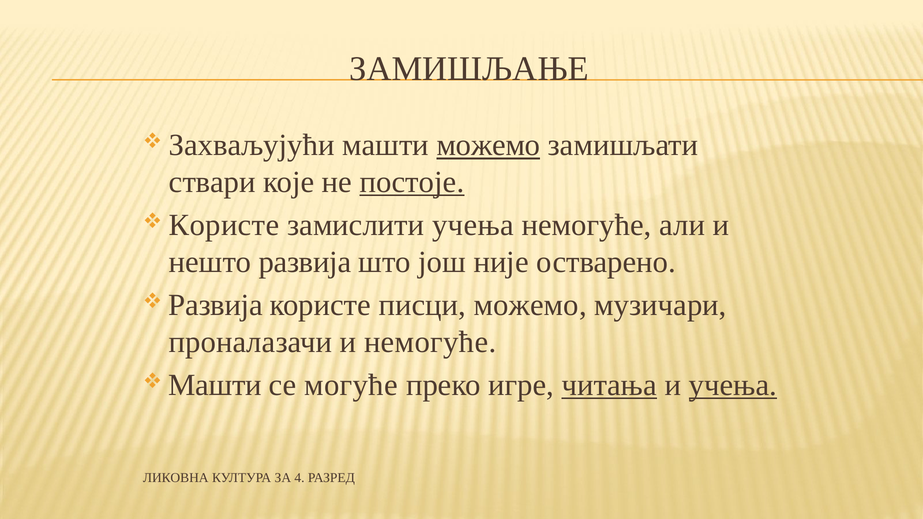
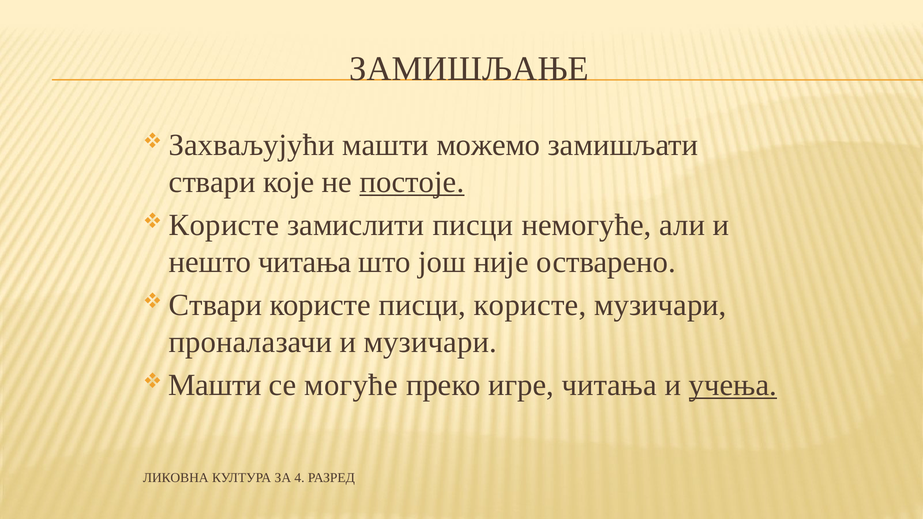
можемо at (488, 145) underline: present -> none
замислити учења: учења -> писци
нешто развија: развија -> читања
Развија at (216, 305): Развија -> Ствари
писци можемо: можемо -> користе
и немогуће: немогуће -> музичари
читања at (609, 385) underline: present -> none
